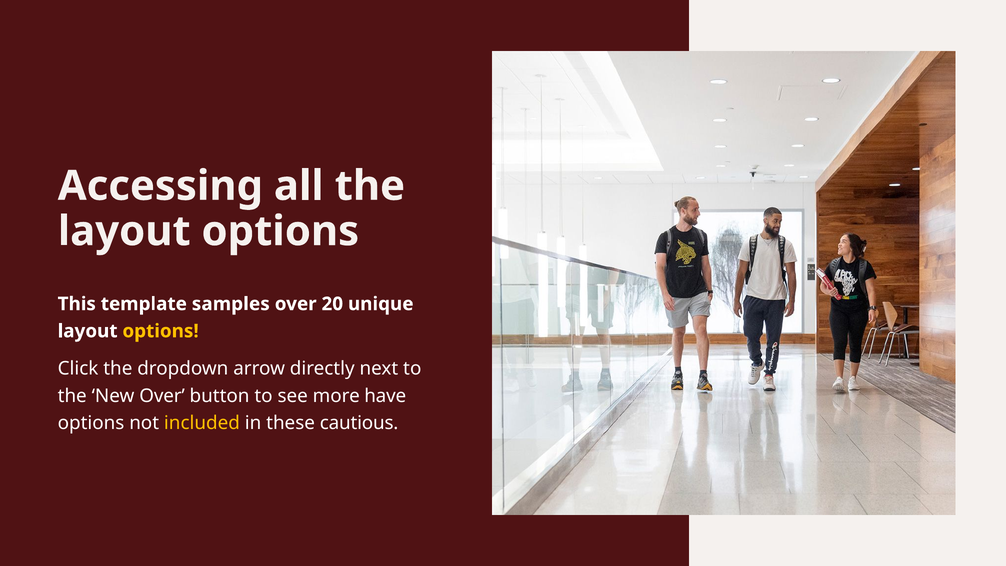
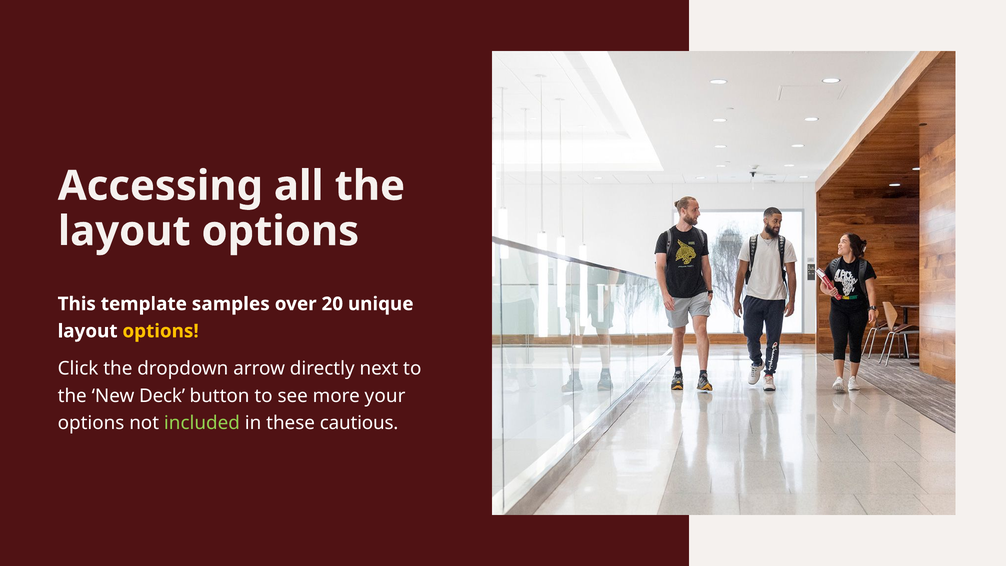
New Over: Over -> Deck
have: have -> your
included colour: yellow -> light green
